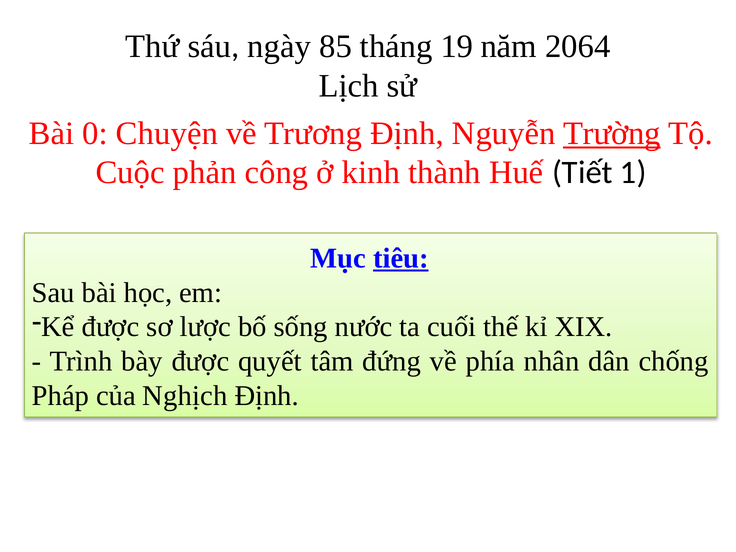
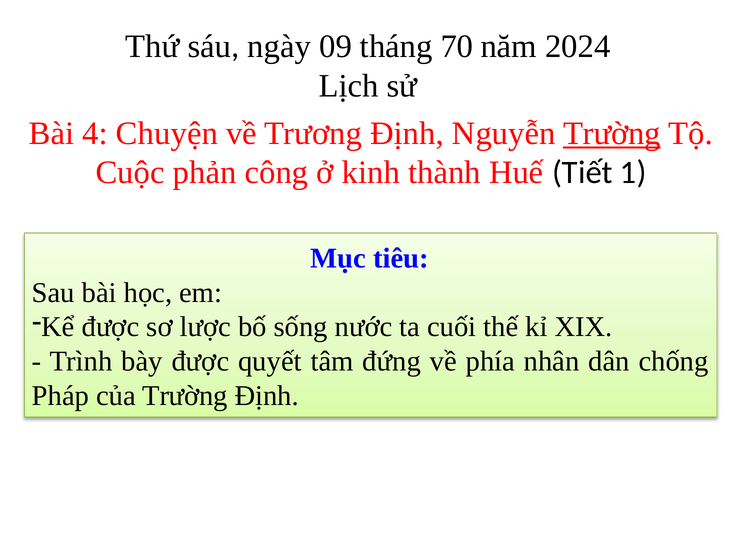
85: 85 -> 09
19: 19 -> 70
2064: 2064 -> 2024
0: 0 -> 4
tiêu underline: present -> none
của Nghịch: Nghịch -> Trường
